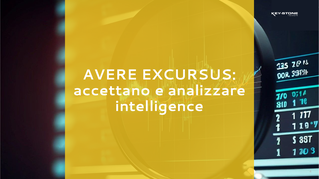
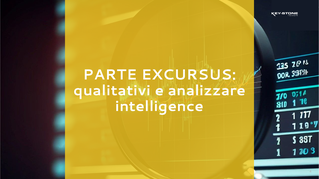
AVERE: AVERE -> PARTE
accettano: accettano -> qualitativi
